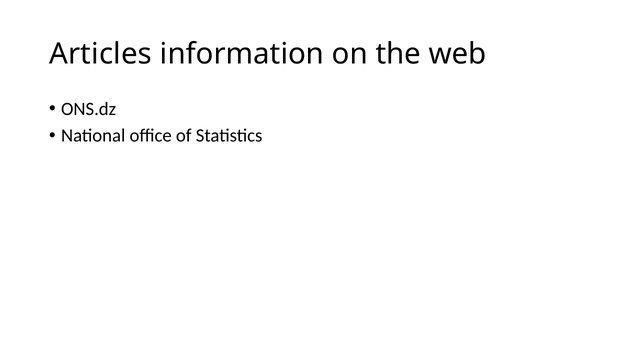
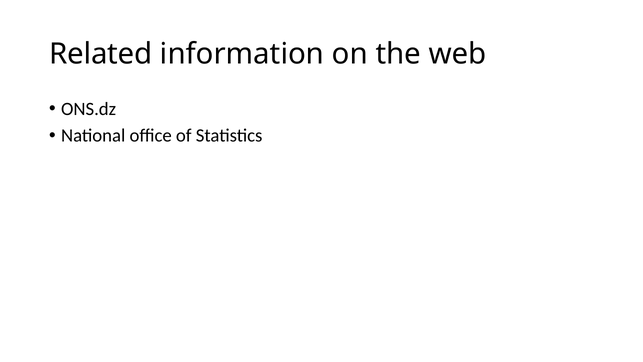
Articles: Articles -> Related
